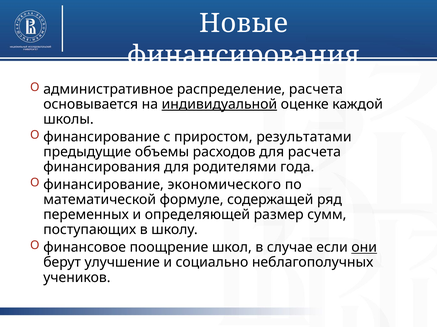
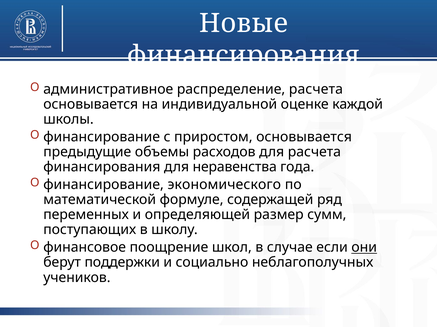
индивидуальной underline: present -> none
приростом результатами: результатами -> основывается
родителями: родителями -> неравенства
улучшение: улучшение -> поддержки
